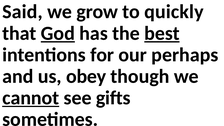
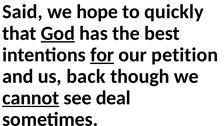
grow: grow -> hope
best underline: present -> none
for underline: none -> present
perhaps: perhaps -> petition
obey: obey -> back
gifts: gifts -> deal
